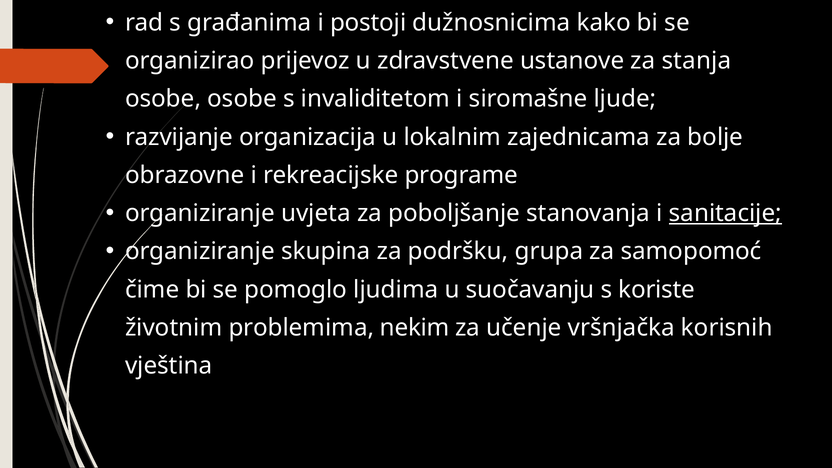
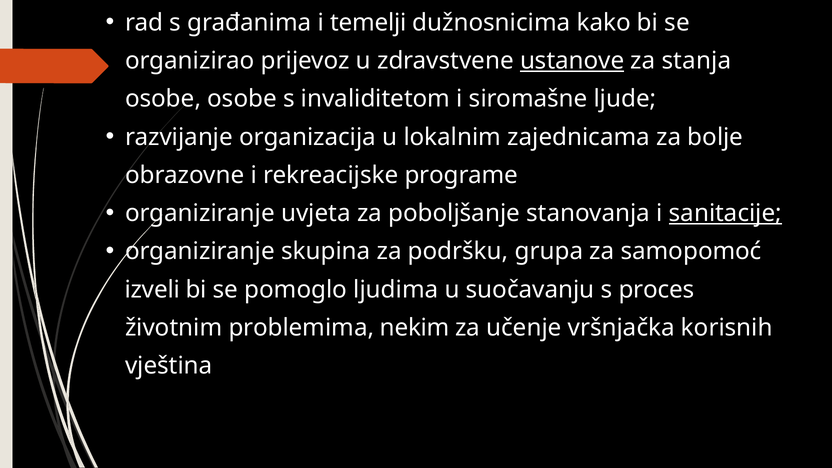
postoji: postoji -> temelji
ustanove underline: none -> present
čime: čime -> izveli
koriste: koriste -> proces
